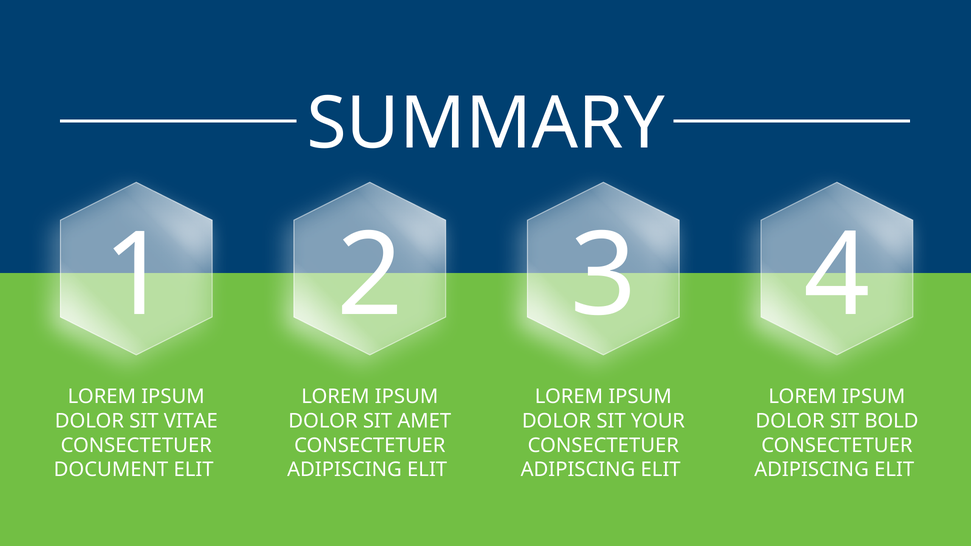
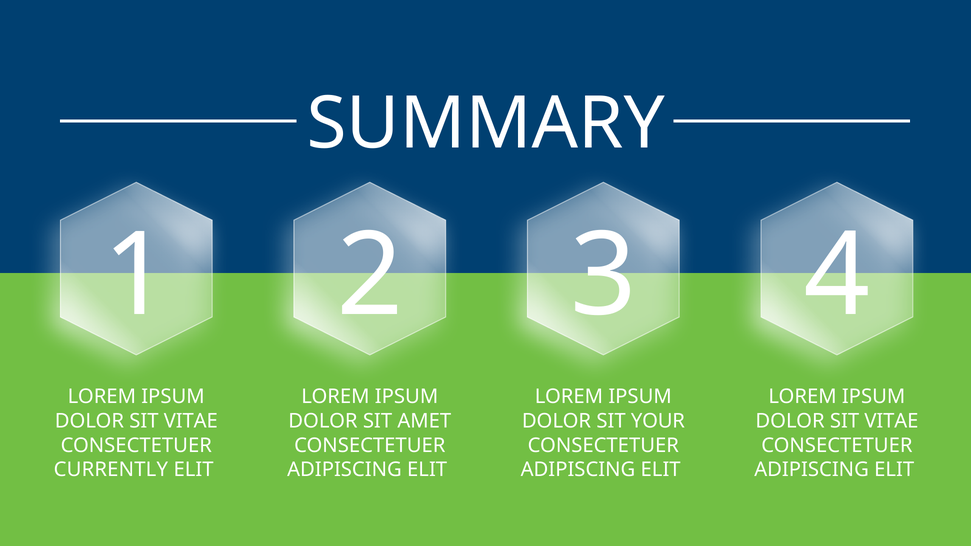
BOLD at (891, 421): BOLD -> VITAE
DOCUMENT: DOCUMENT -> CURRENTLY
